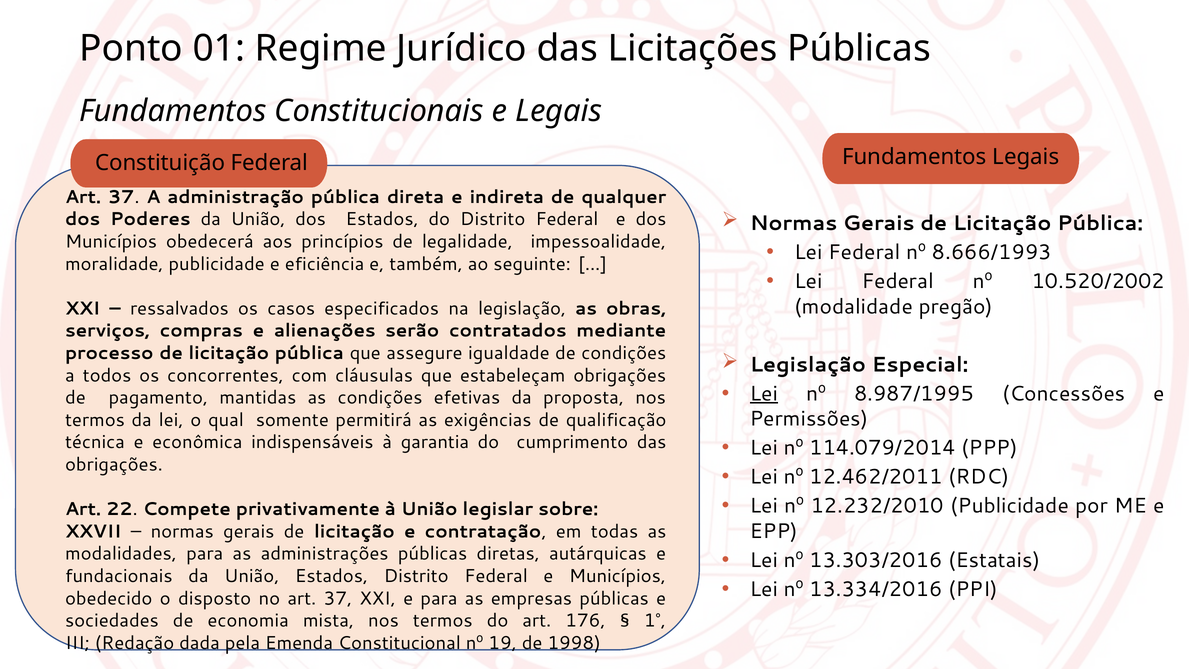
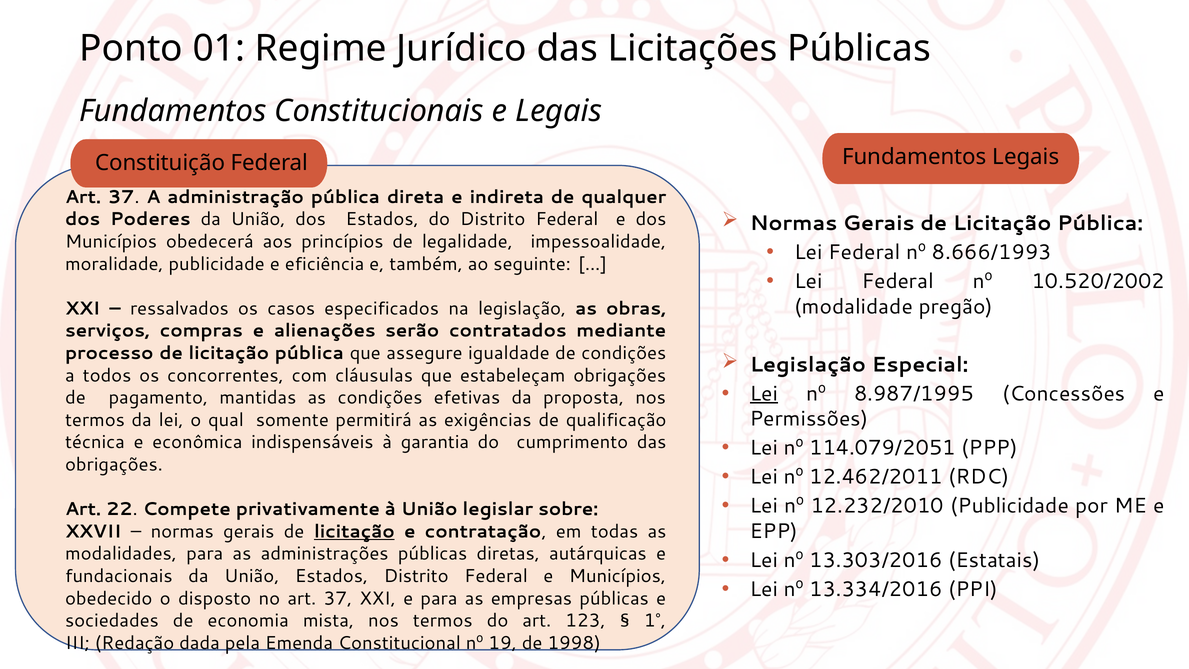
114.079/2014: 114.079/2014 -> 114.079/2051
licitação at (354, 531) underline: none -> present
176: 176 -> 123
